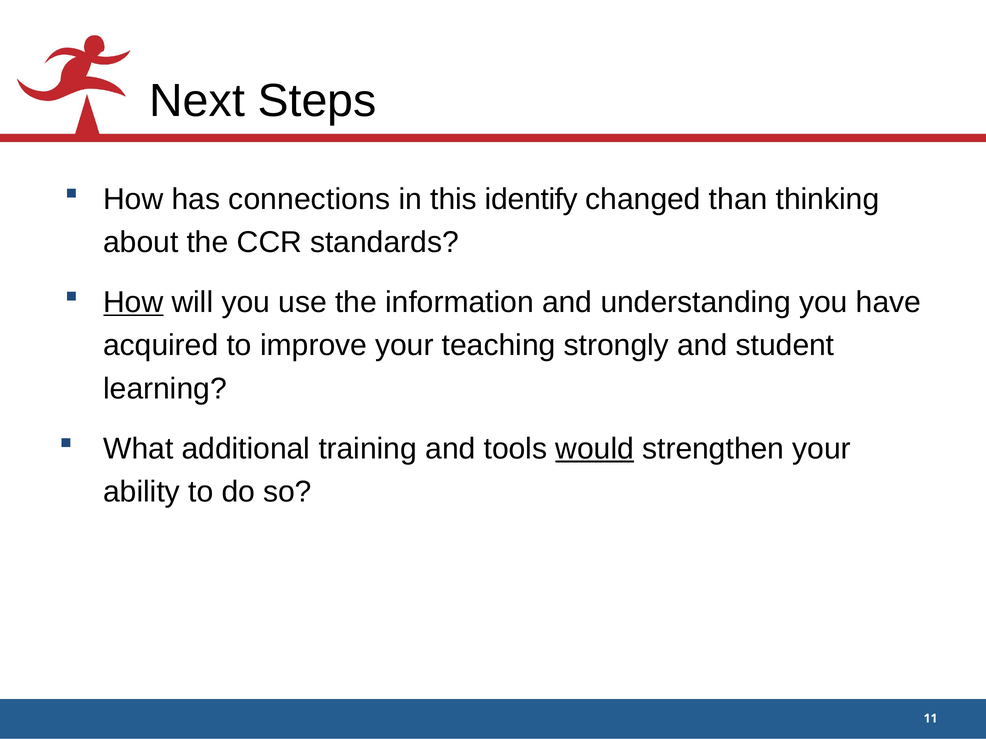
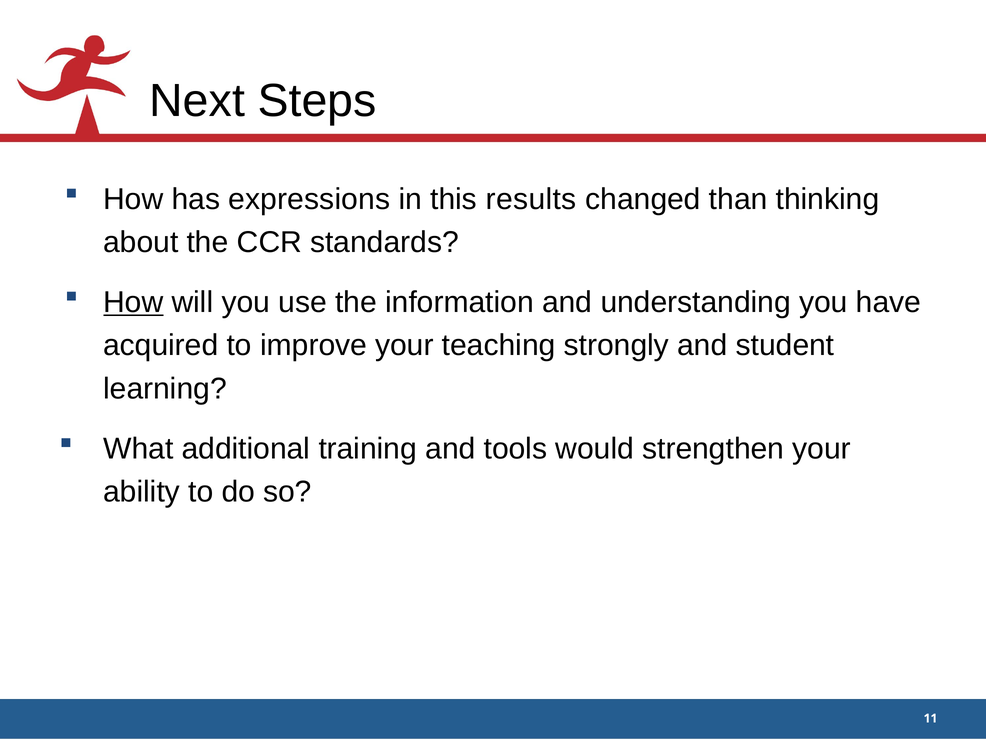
connections: connections -> expressions
identify: identify -> results
would underline: present -> none
